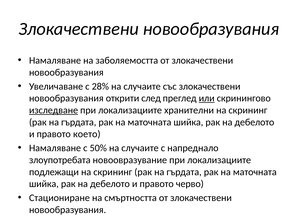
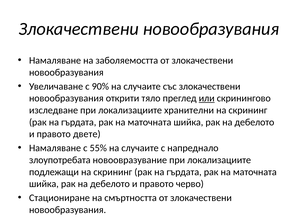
28%: 28% -> 90%
след: след -> тяло
изследване underline: present -> none
което: което -> двете
50%: 50% -> 55%
